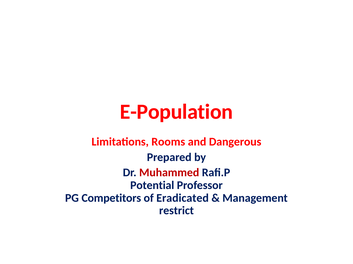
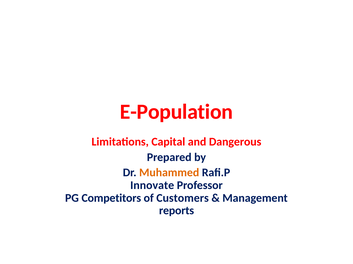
Rooms: Rooms -> Capital
Muhammed colour: red -> orange
Potential: Potential -> Innovate
Eradicated: Eradicated -> Customers
restrict: restrict -> reports
